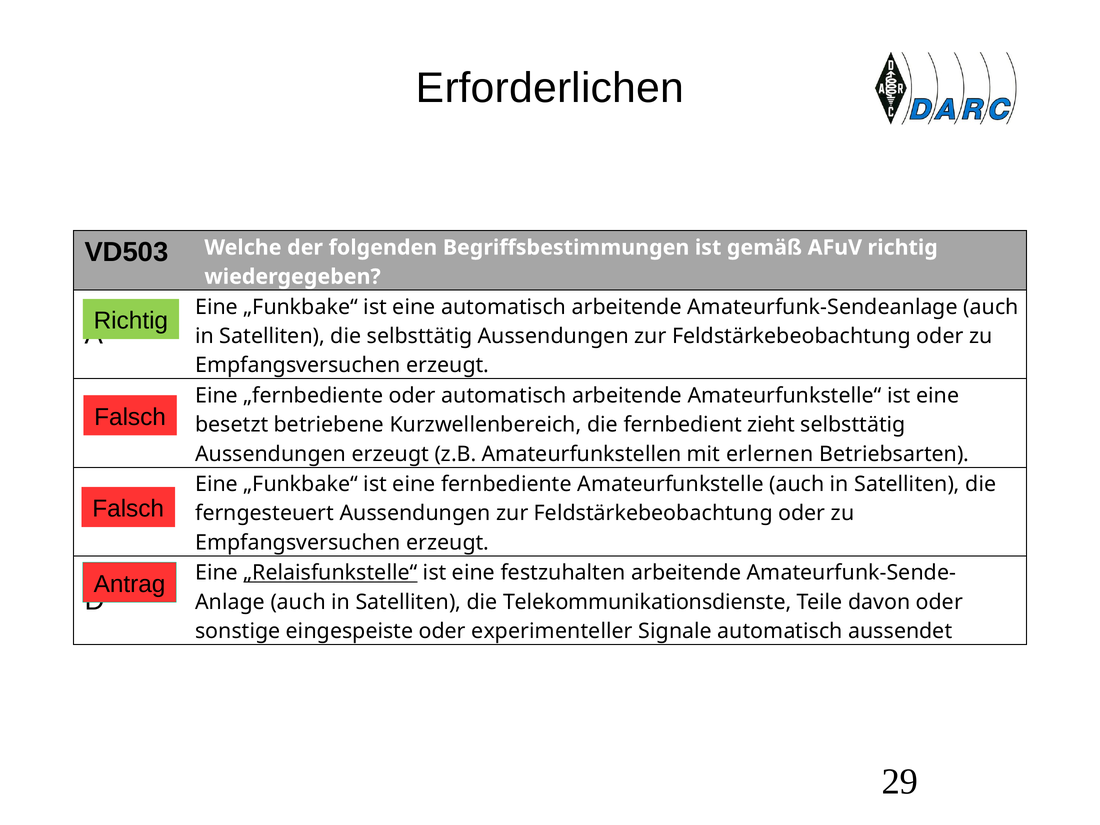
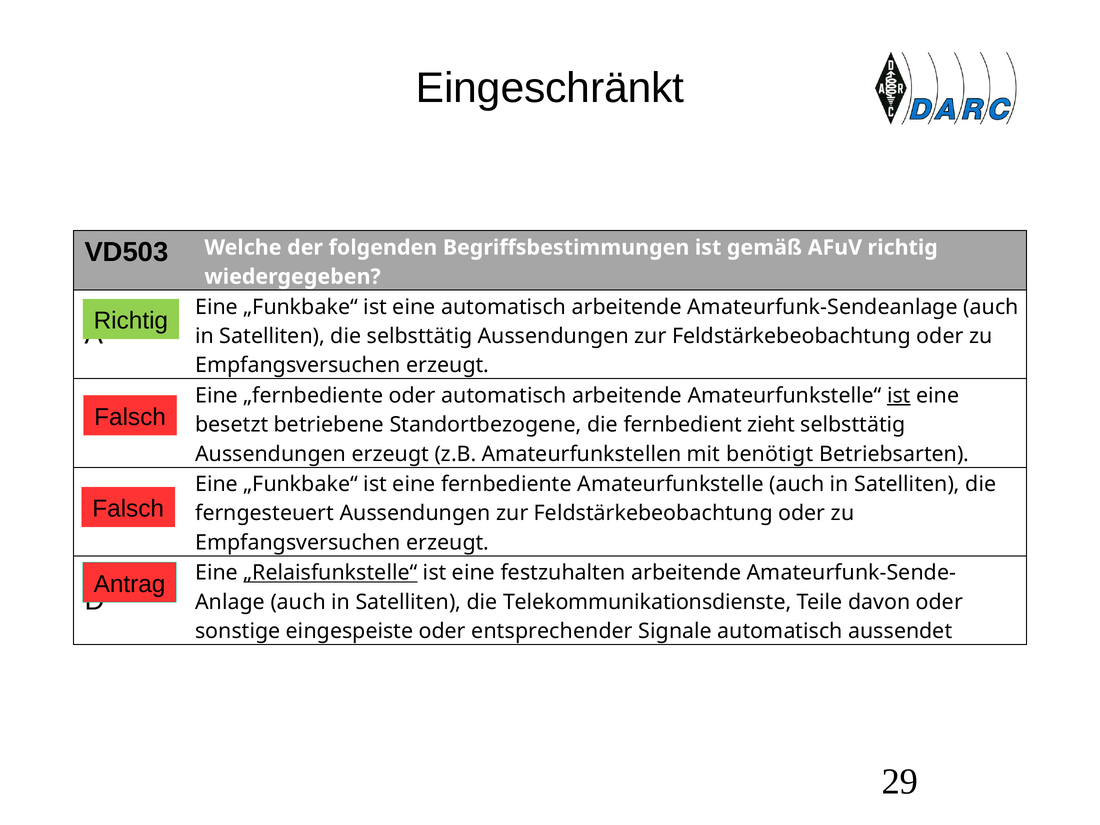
Erforderlichen: Erforderlichen -> Eingeschränkt
ist at (899, 396) underline: none -> present
Kurzwellenbereich: Kurzwellenbereich -> Standortbezogene
erlernen: erlernen -> benötigt
experimenteller: experimenteller -> entsprechender
